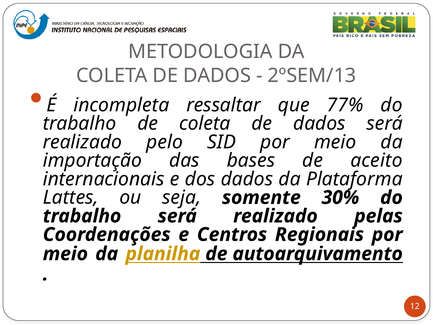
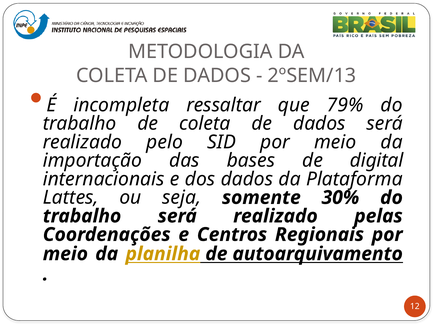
77%: 77% -> 79%
aceito: aceito -> digital
